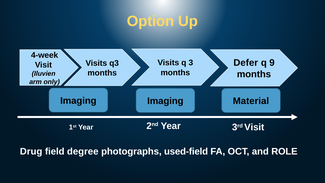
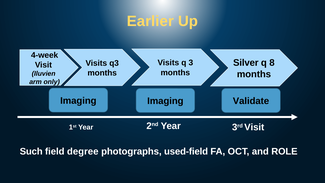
Option: Option -> Earlier
Defer: Defer -> Silver
9: 9 -> 8
Material: Material -> Validate
Drug: Drug -> Such
